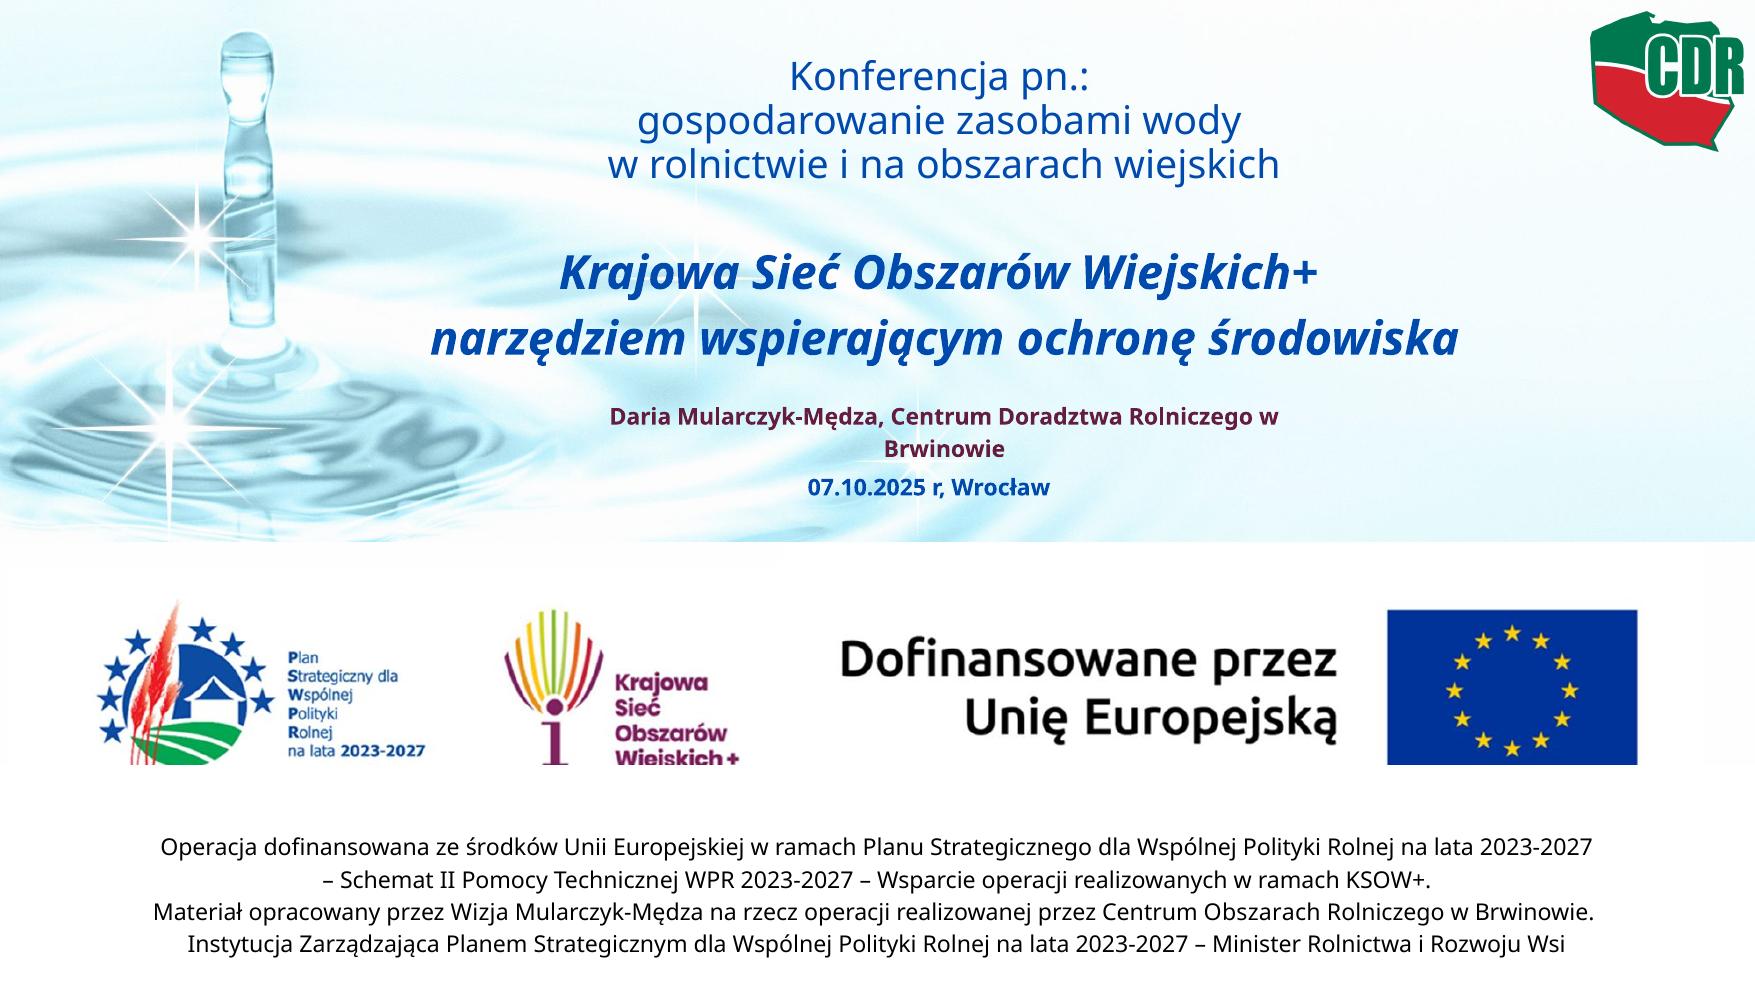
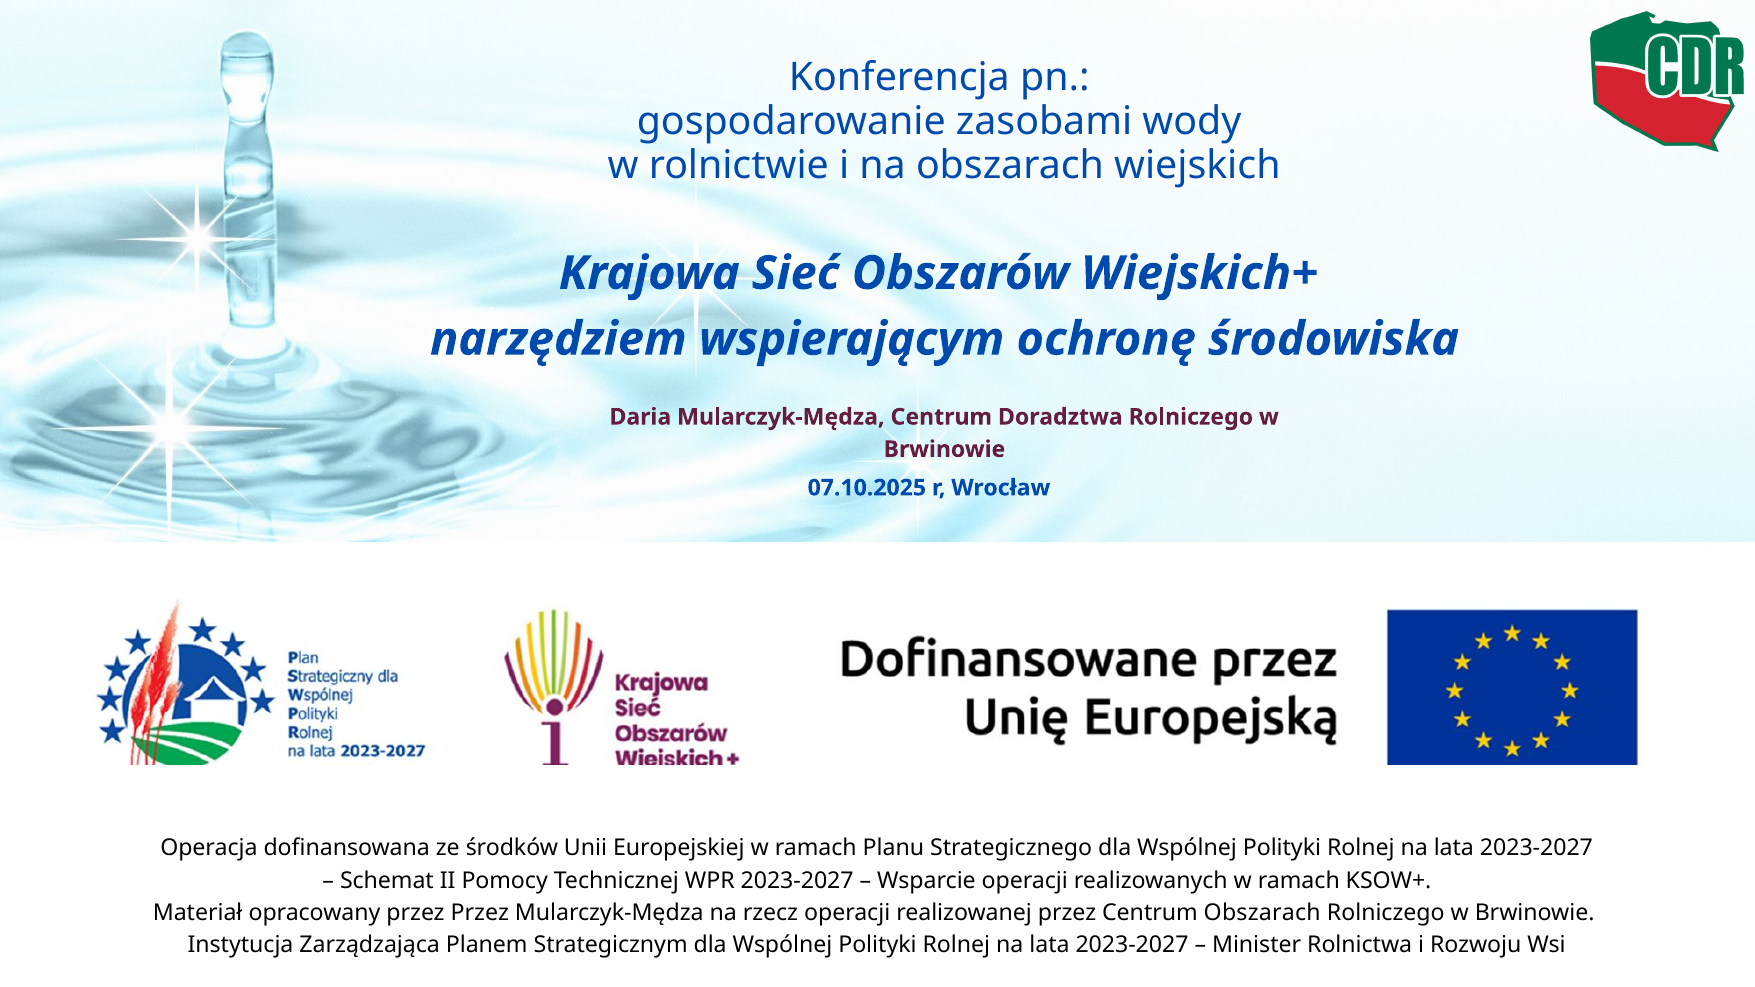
przez Wizja: Wizja -> Przez
